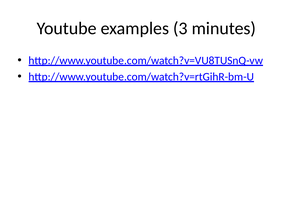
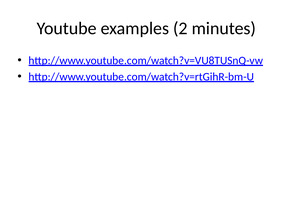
3: 3 -> 2
